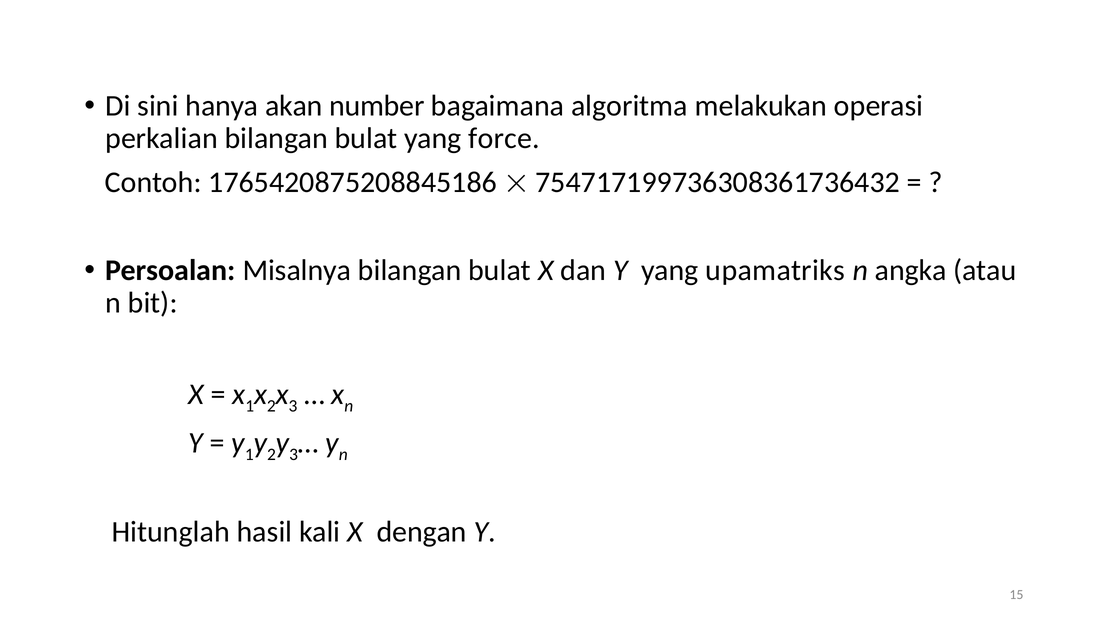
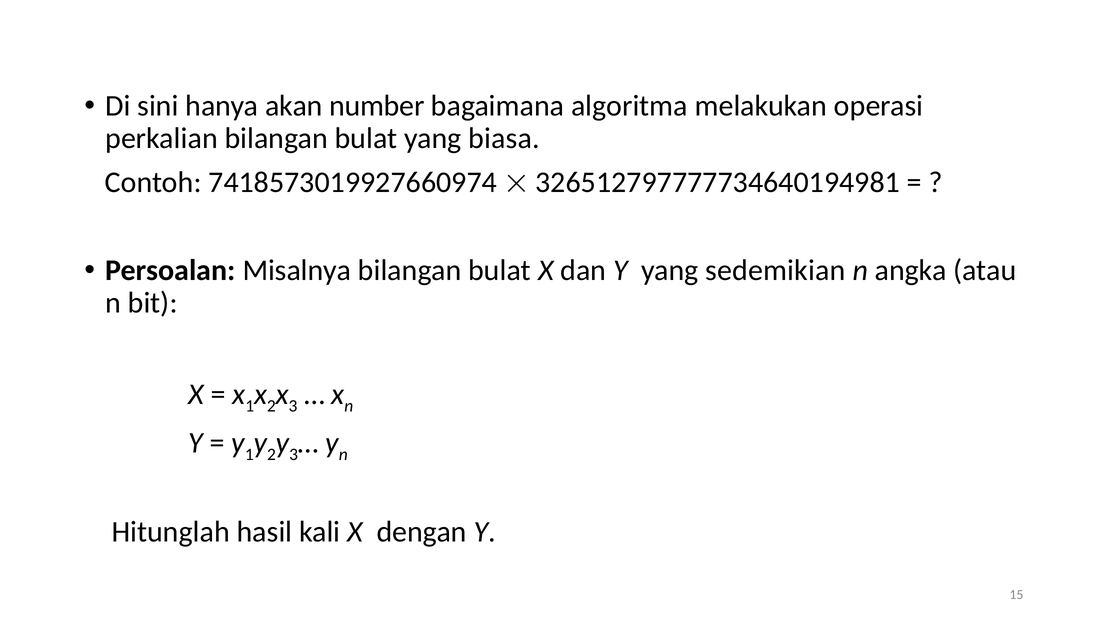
force: force -> biasa
1765420875208845186: 1765420875208845186 -> 7418573019927660974
754717199736308361736432: 754717199736308361736432 -> 326512797777734640194981
upamatriks: upamatriks -> sedemikian
